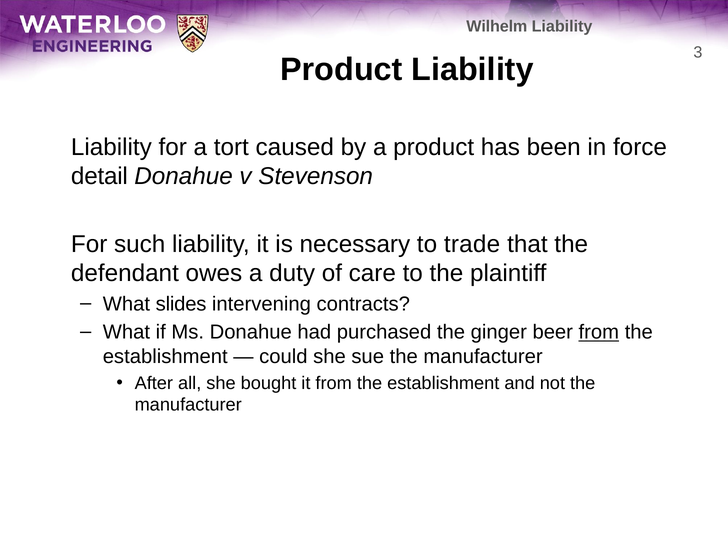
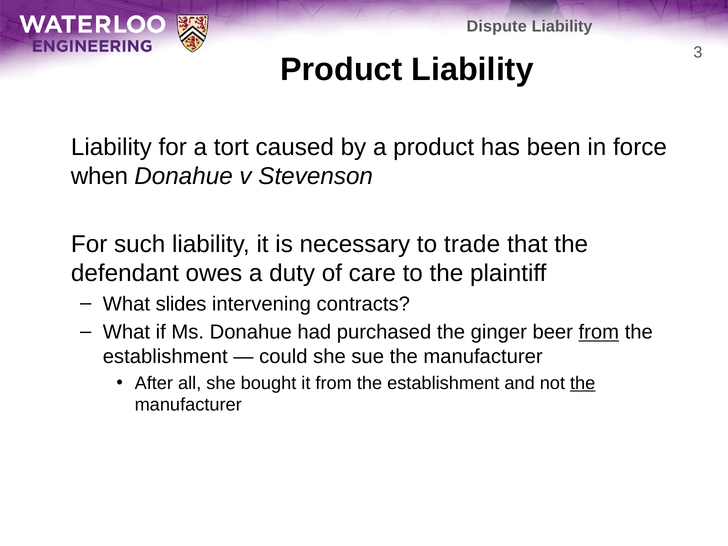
Wilhelm: Wilhelm -> Dispute
detail: detail -> when
the at (583, 383) underline: none -> present
